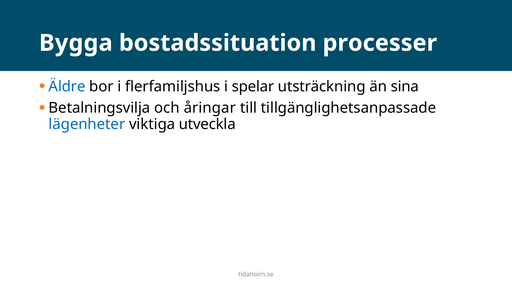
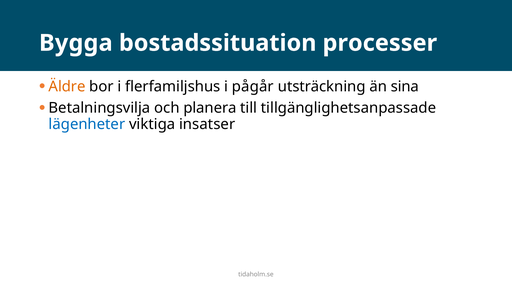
Äldre colour: blue -> orange
spelar: spelar -> pågår
åringar: åringar -> planera
utveckla: utveckla -> insatser
